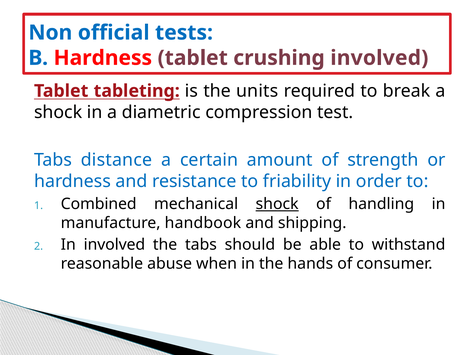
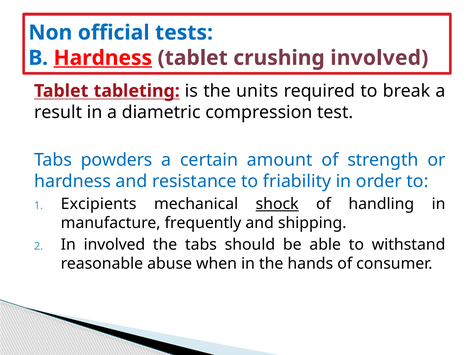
Hardness at (103, 58) underline: none -> present
shock at (58, 112): shock -> result
distance: distance -> powders
Combined: Combined -> Excipients
handbook: handbook -> frequently
